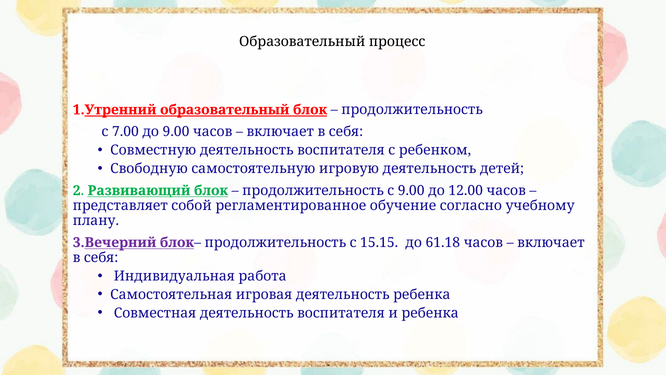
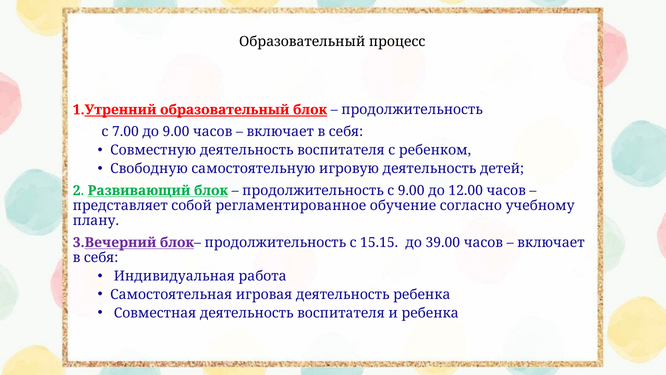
61.18: 61.18 -> 39.00
